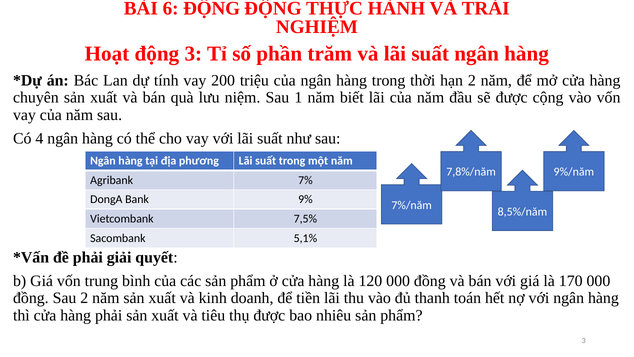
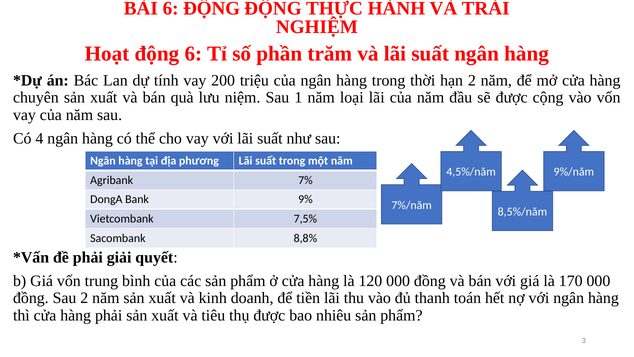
động 3: 3 -> 6
biết: biết -> loại
7,8%/năm: 7,8%/năm -> 4,5%/năm
5,1%: 5,1% -> 8,8%
